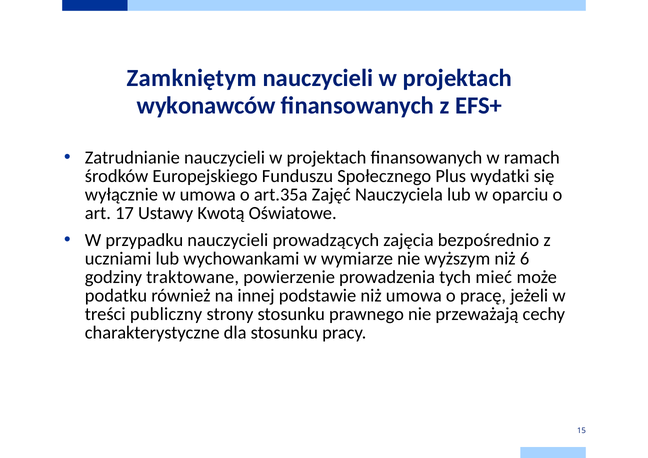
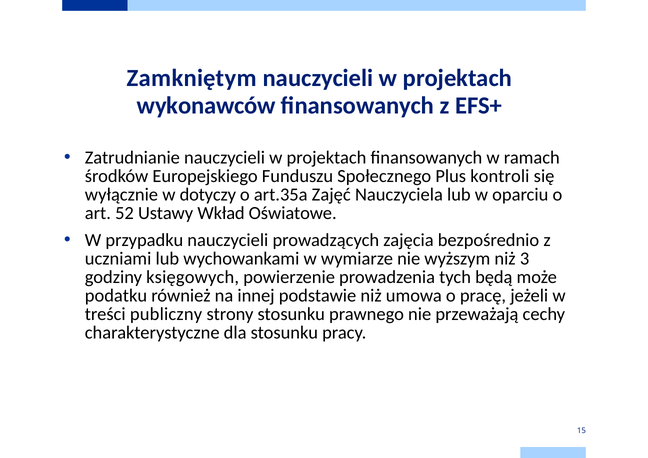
wydatki: wydatki -> kontroli
w umowa: umowa -> dotyczy
17: 17 -> 52
Kwotą: Kwotą -> Wkład
6: 6 -> 3
traktowane: traktowane -> księgowych
mieć: mieć -> będą
